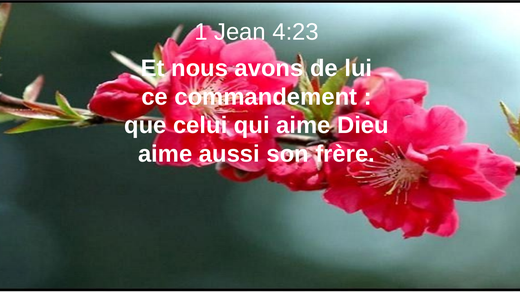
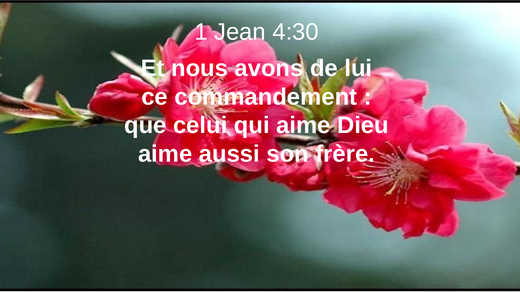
4:23: 4:23 -> 4:30
